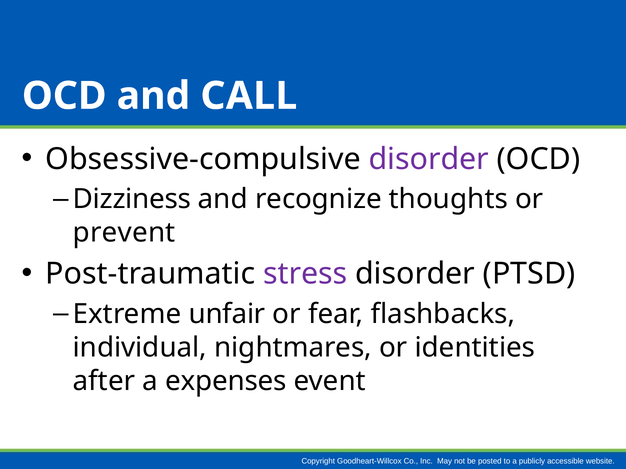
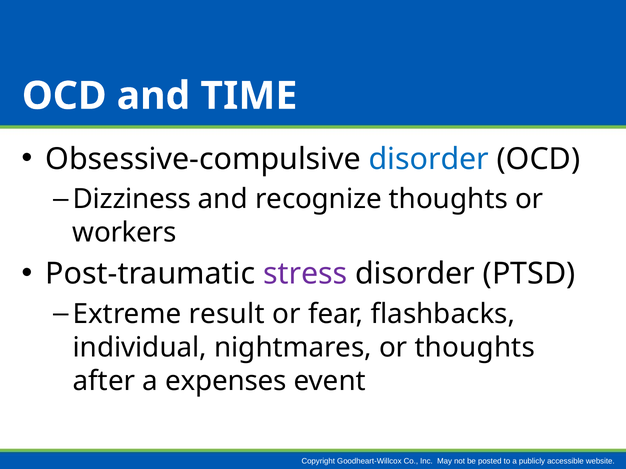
CALL: CALL -> TIME
disorder at (429, 159) colour: purple -> blue
prevent: prevent -> workers
unfair: unfair -> result
or identities: identities -> thoughts
